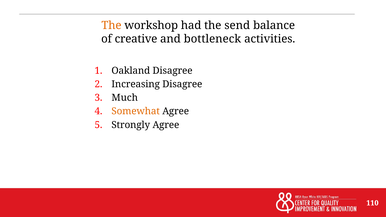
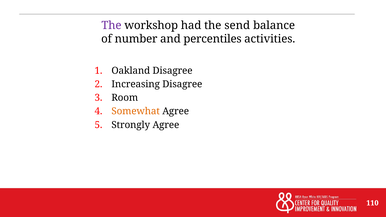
The at (111, 25) colour: orange -> purple
creative: creative -> number
bottleneck: bottleneck -> percentiles
Much: Much -> Room
